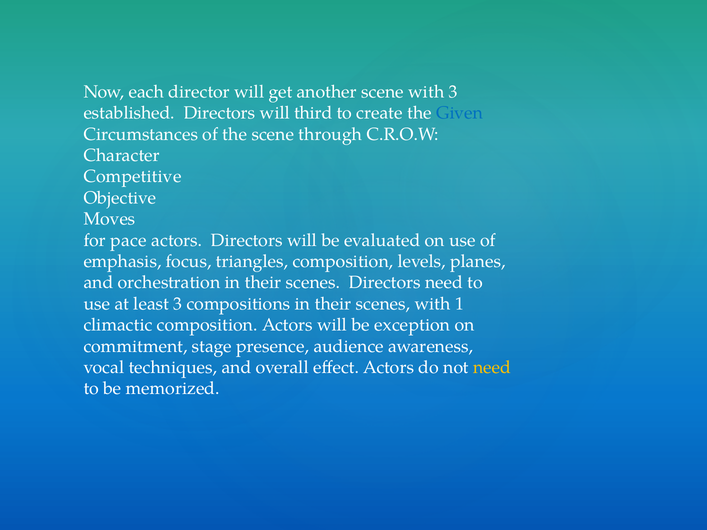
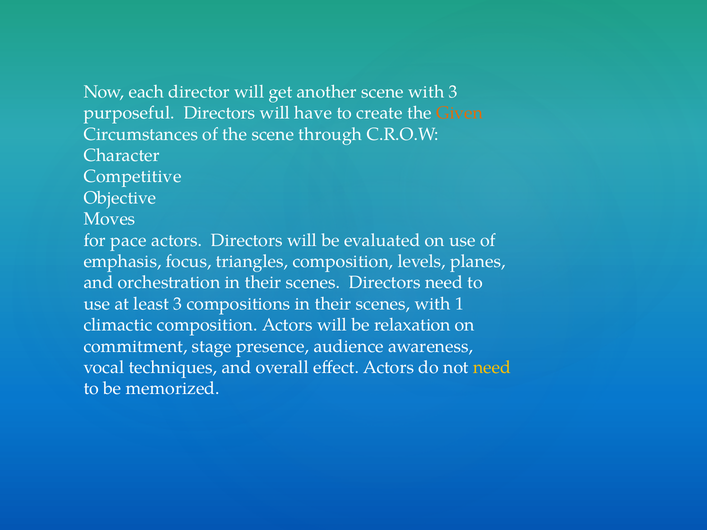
established: established -> purposeful
third: third -> have
Given colour: blue -> orange
exception: exception -> relaxation
